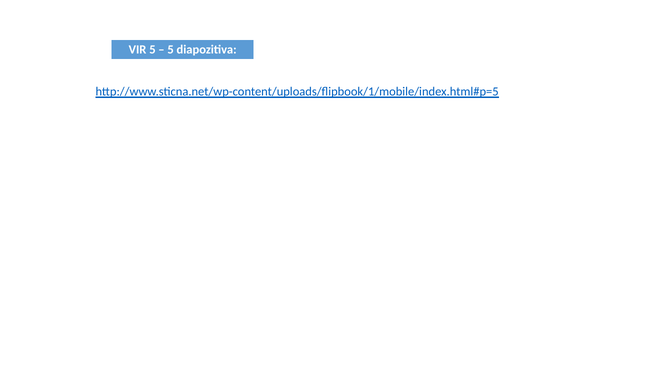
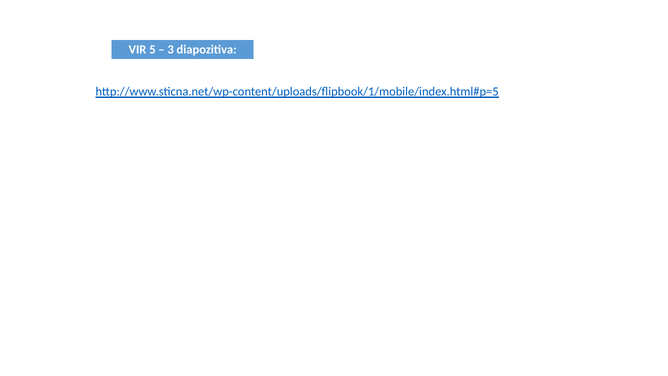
5 at (171, 50): 5 -> 3
